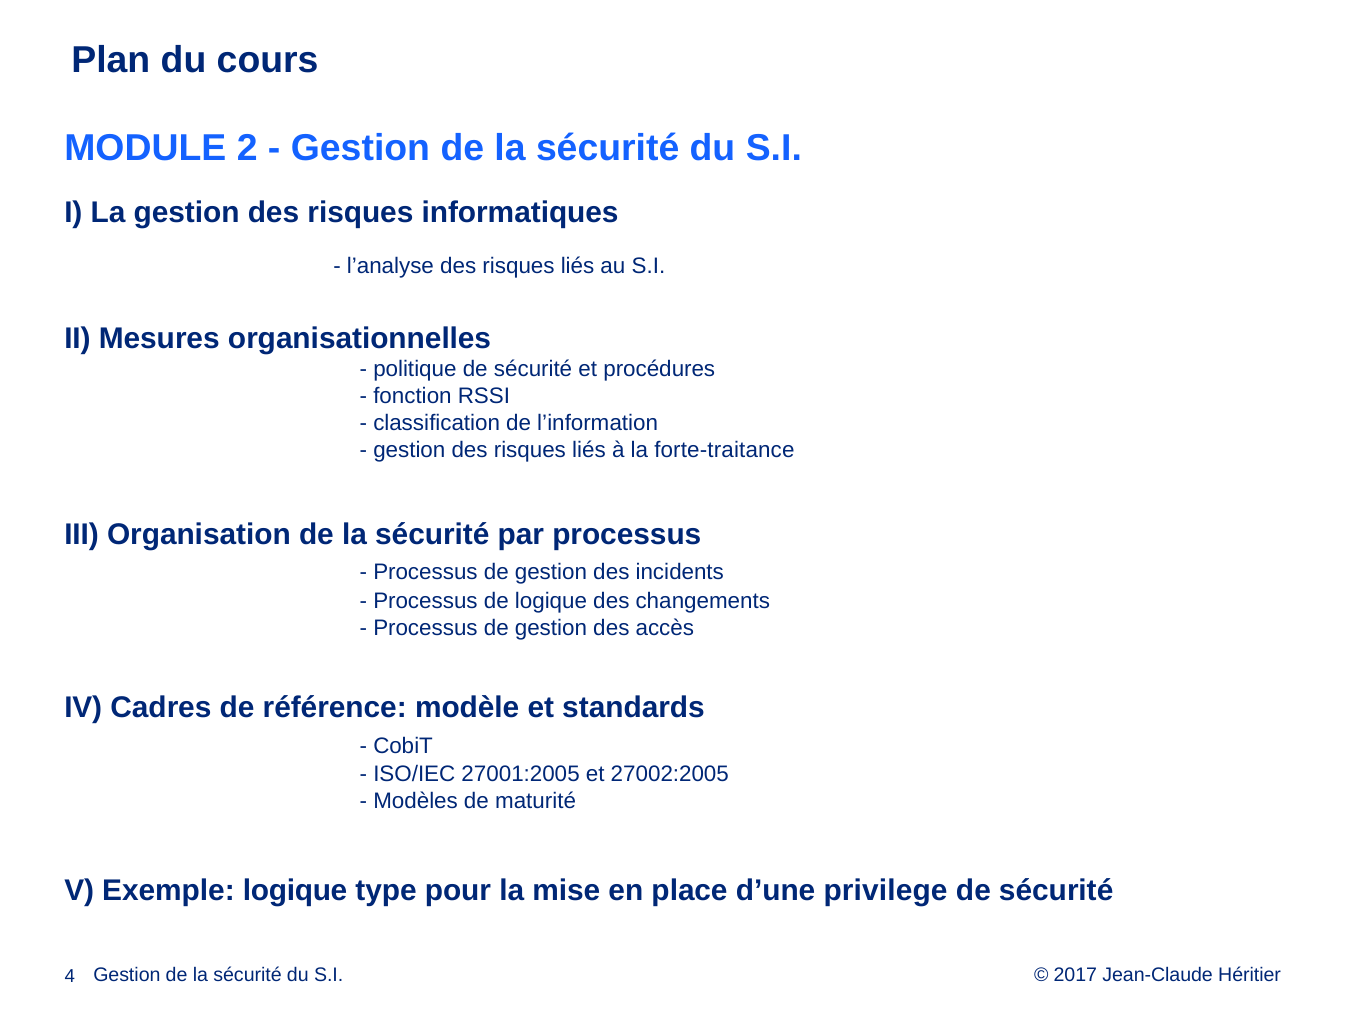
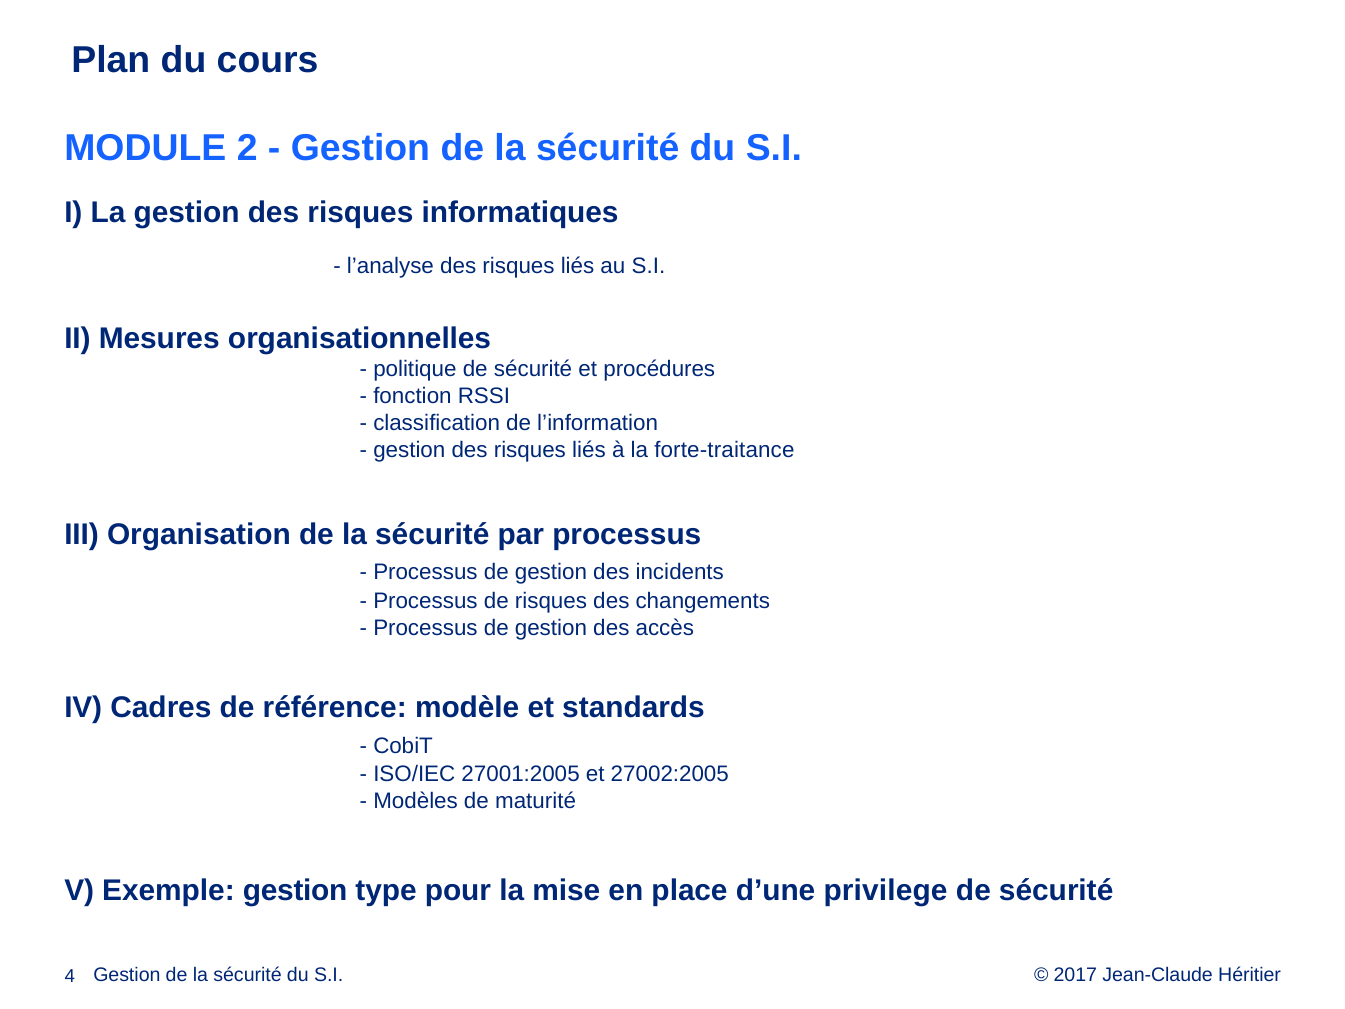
de logique: logique -> risques
Exemple logique: logique -> gestion
